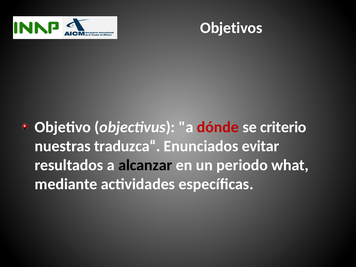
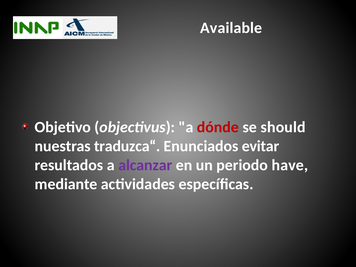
Objetivos: Objetivos -> Available
criterio: criterio -> should
alcanzar colour: black -> purple
what: what -> have
